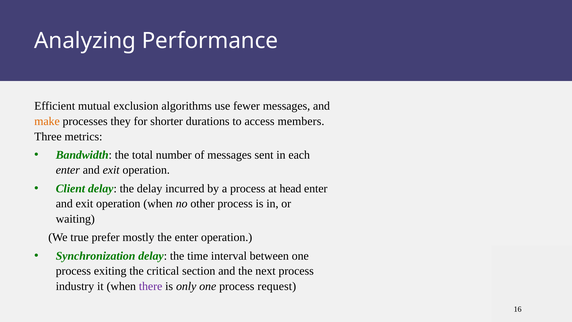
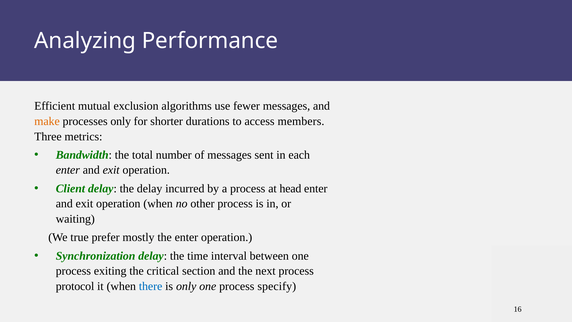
processes they: they -> only
industry: industry -> protocol
there colour: purple -> blue
request: request -> specify
